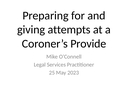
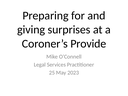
attempts: attempts -> surprises
